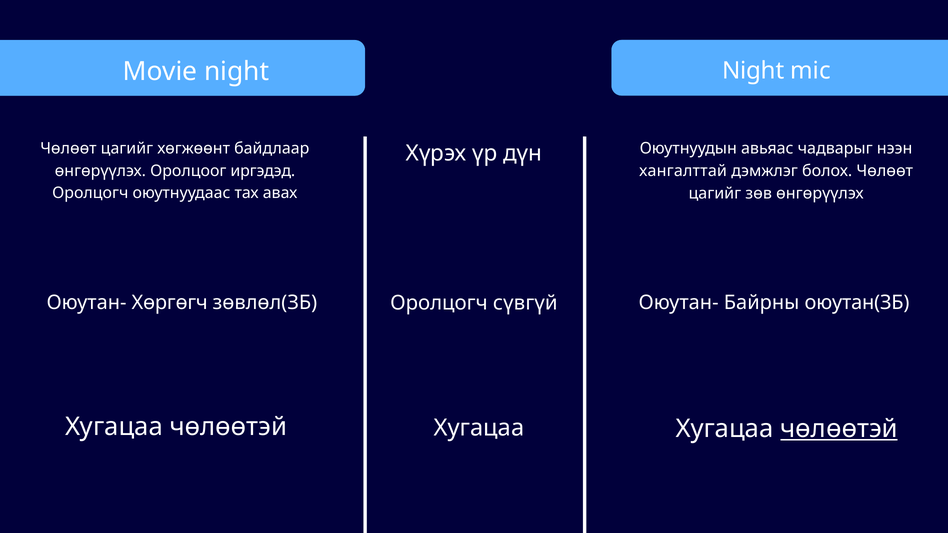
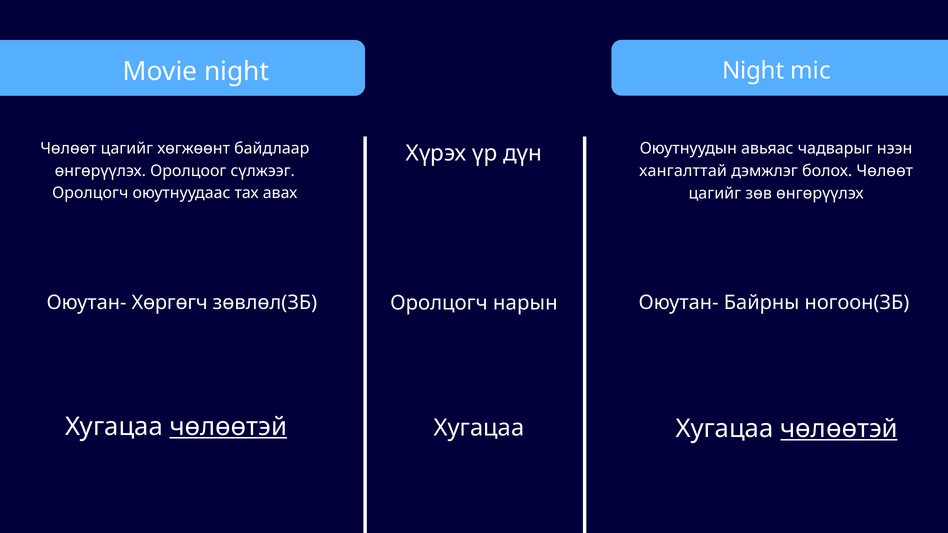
иргэдэд: иргэдэд -> сүлжээг
оюутан(ЗБ: оюутан(ЗБ -> ногоон(ЗБ
сүвгүй: сүвгүй -> нарын
чөлөөтэй at (228, 427) underline: none -> present
